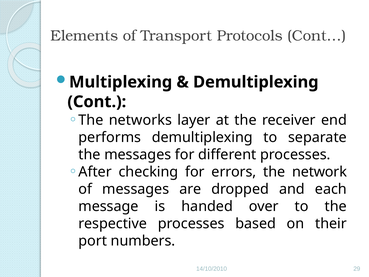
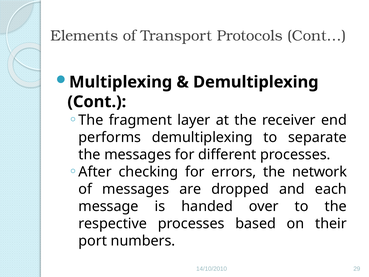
networks: networks -> fragment
